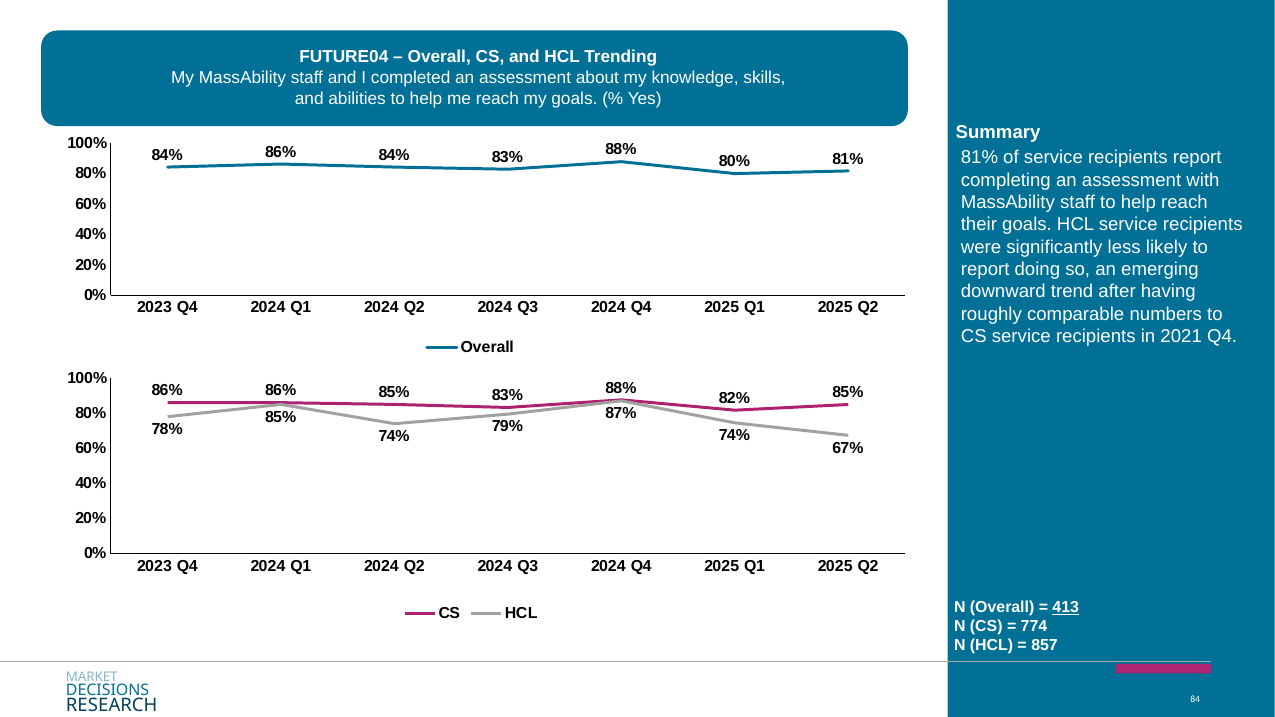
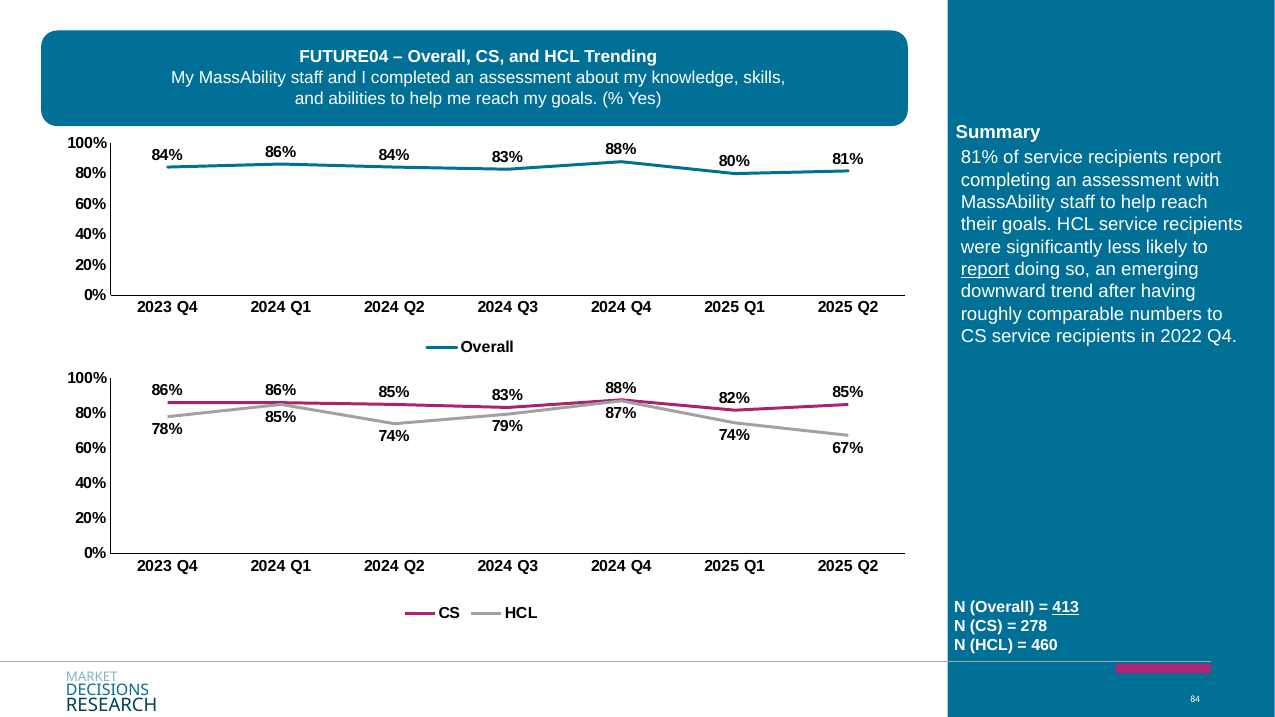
report at (985, 269) underline: none -> present
2021: 2021 -> 2022
774: 774 -> 278
857: 857 -> 460
